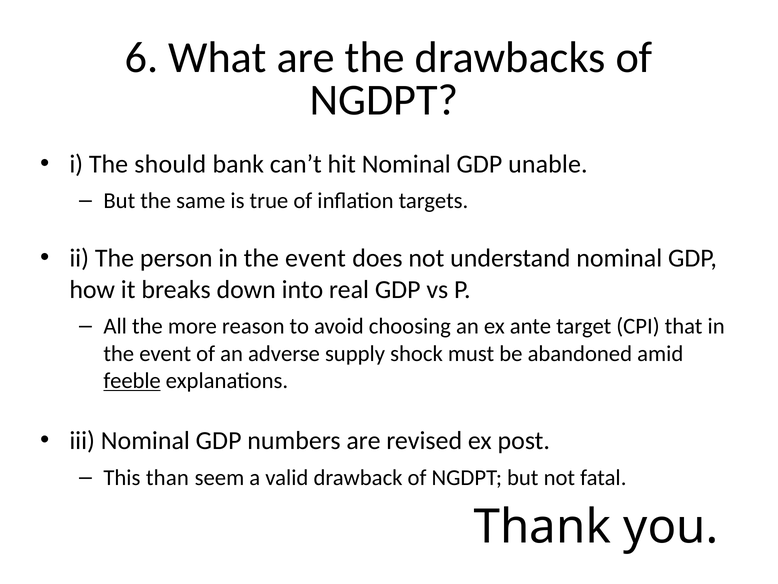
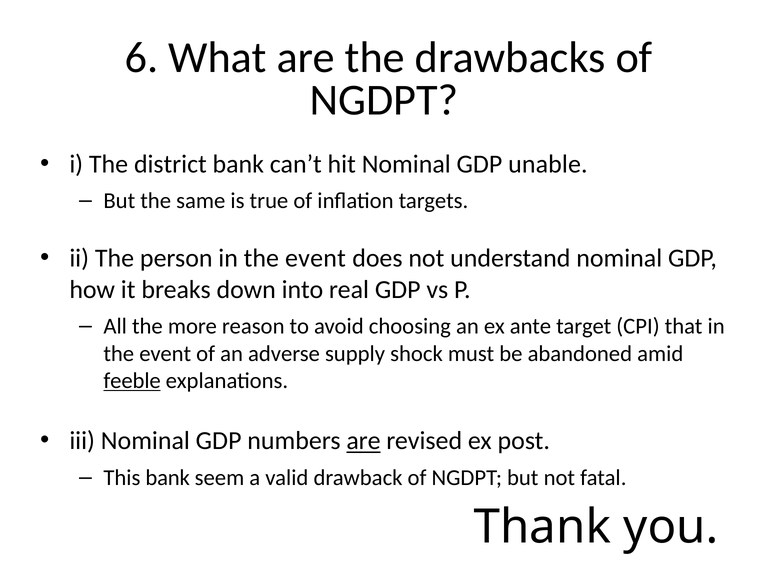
should: should -> district
are at (363, 441) underline: none -> present
This than: than -> bank
